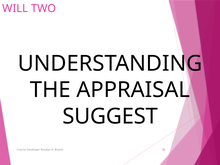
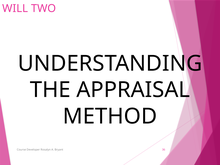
SUGGEST: SUGGEST -> METHOD
